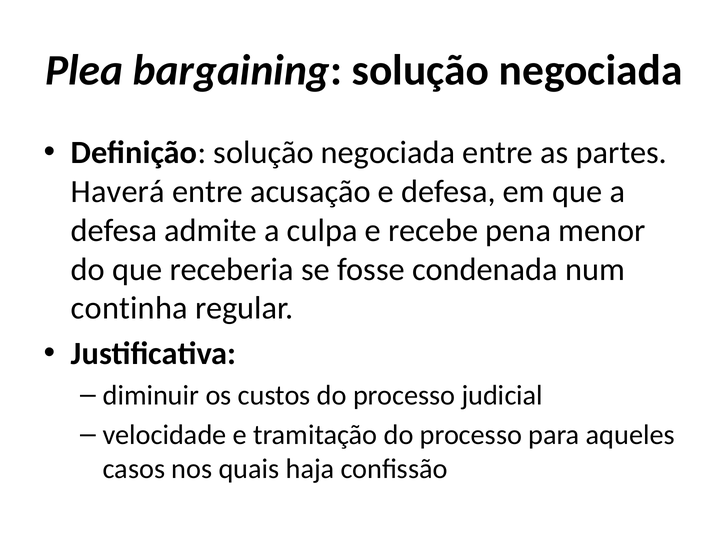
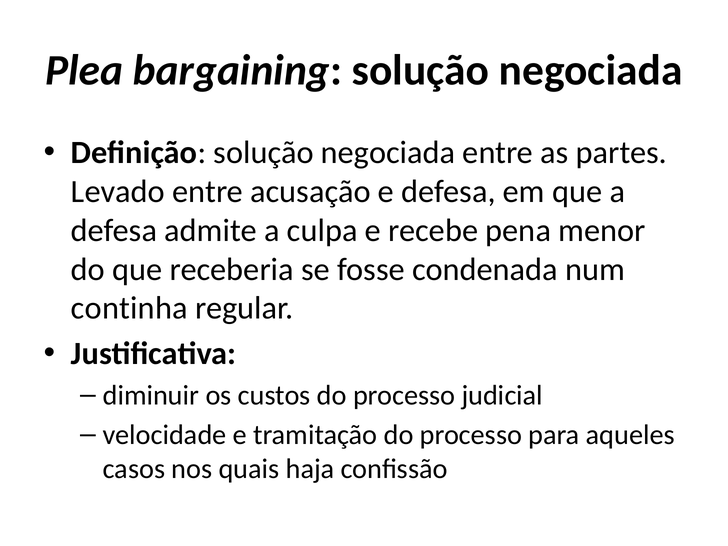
Haverá: Haverá -> Levado
